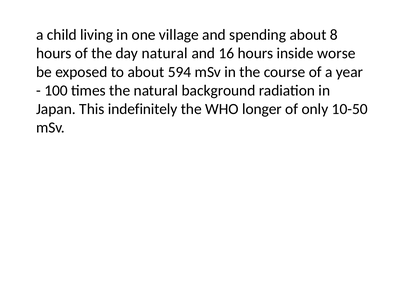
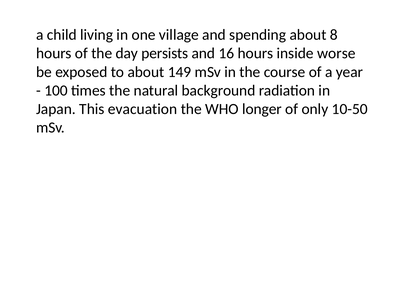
day natural: natural -> persists
594: 594 -> 149
indefinitely: indefinitely -> evacuation
